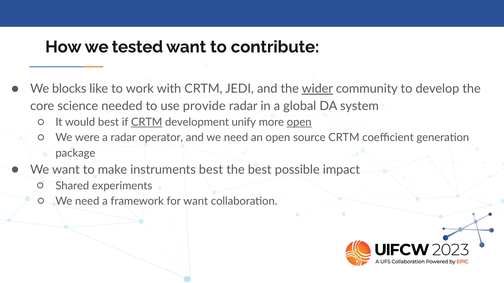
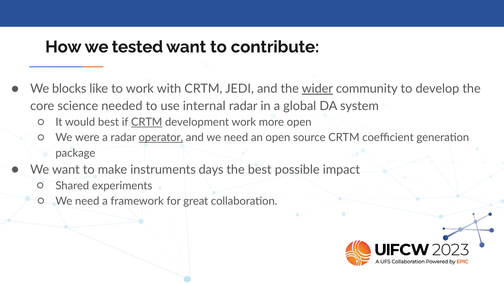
provide: provide -> internal
development unify: unify -> work
open at (299, 122) underline: present -> none
operator underline: none -> present
instruments best: best -> days
for want: want -> great
